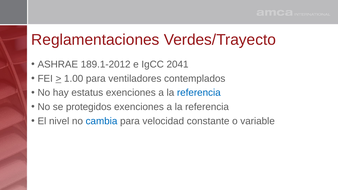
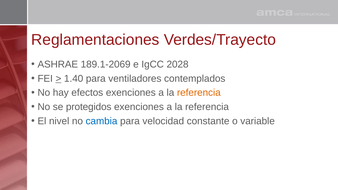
189.1-2012: 189.1-2012 -> 189.1-2069
2041: 2041 -> 2028
1.00: 1.00 -> 1.40
estatus: estatus -> efectos
referencia at (199, 93) colour: blue -> orange
